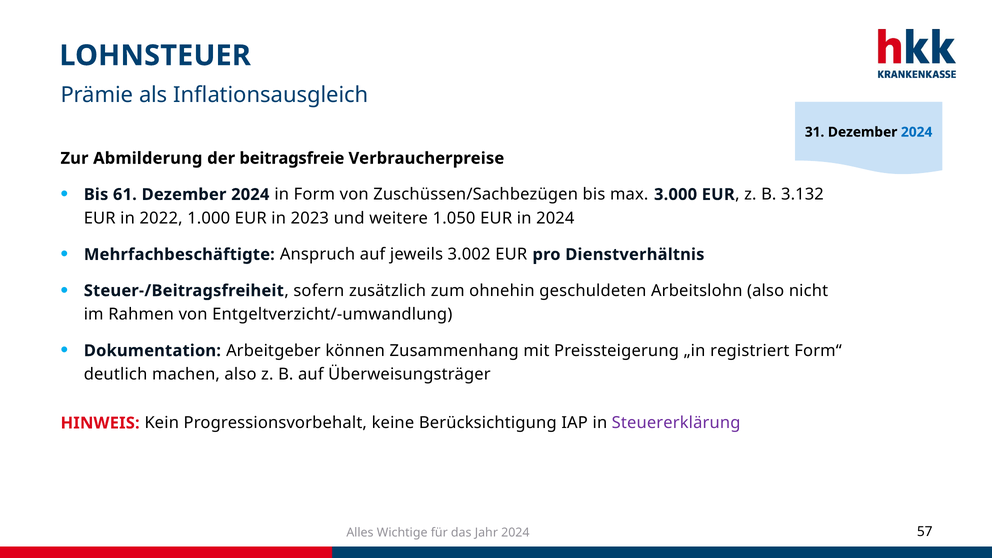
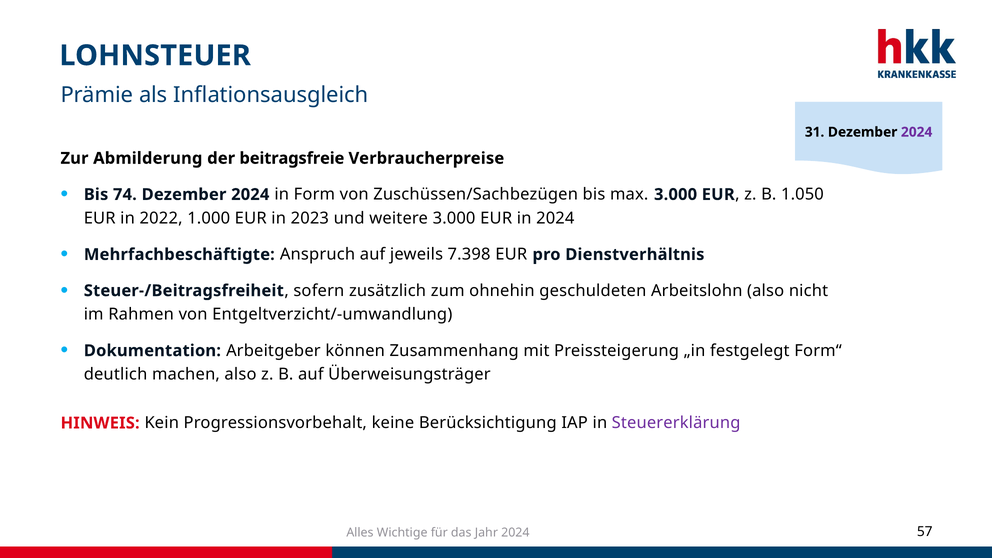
2024 at (917, 132) colour: blue -> purple
61: 61 -> 74
3.132: 3.132 -> 1.050
weitere 1.050: 1.050 -> 3.000
3.002: 3.002 -> 7.398
registriert: registriert -> festgelegt
